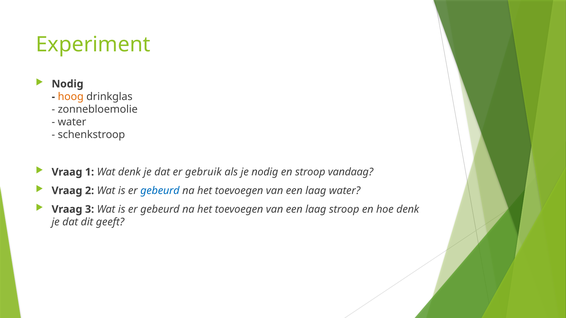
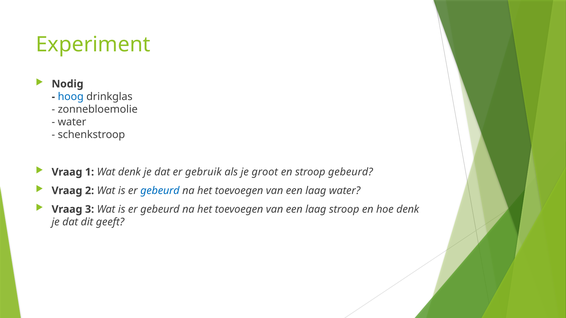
hoog colour: orange -> blue
je nodig: nodig -> groot
stroop vandaag: vandaag -> gebeurd
